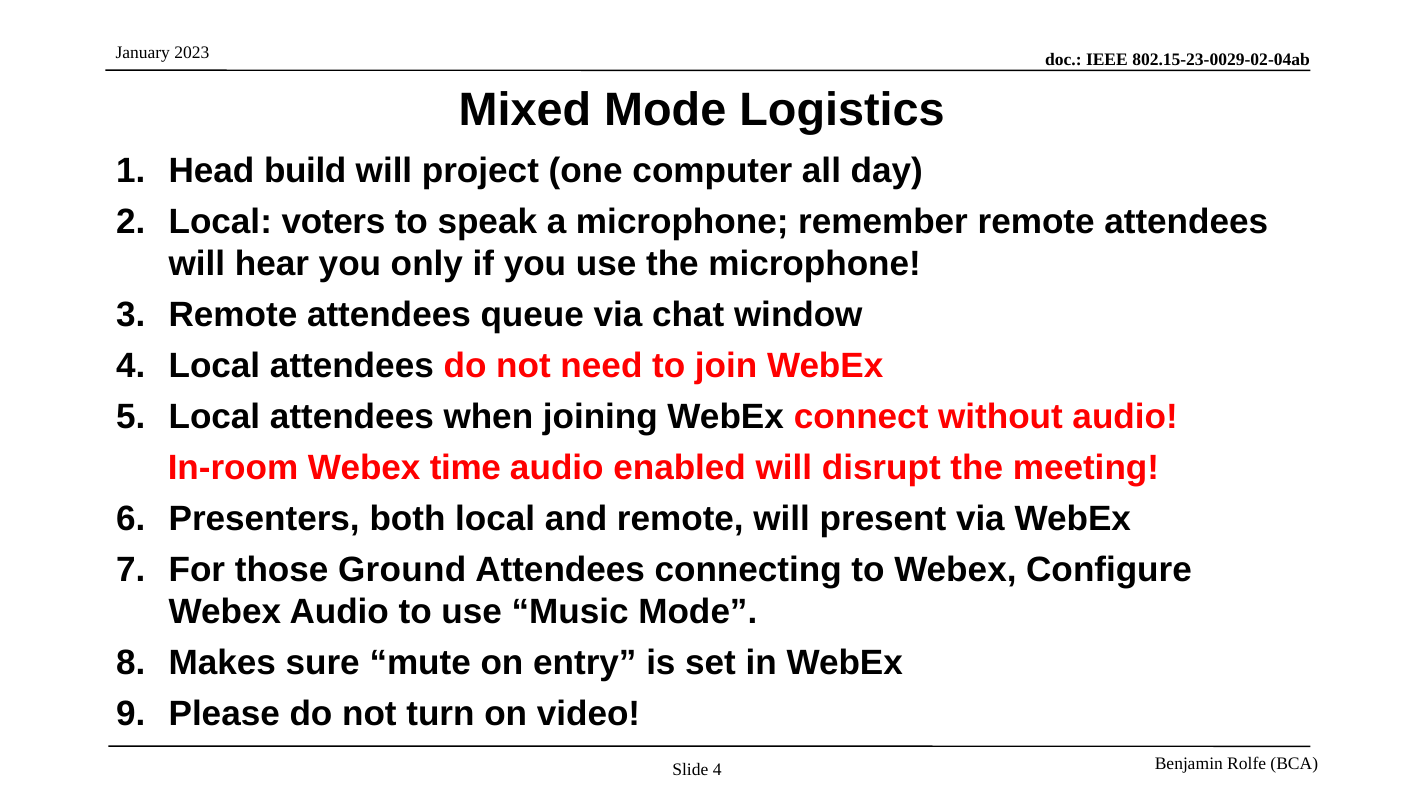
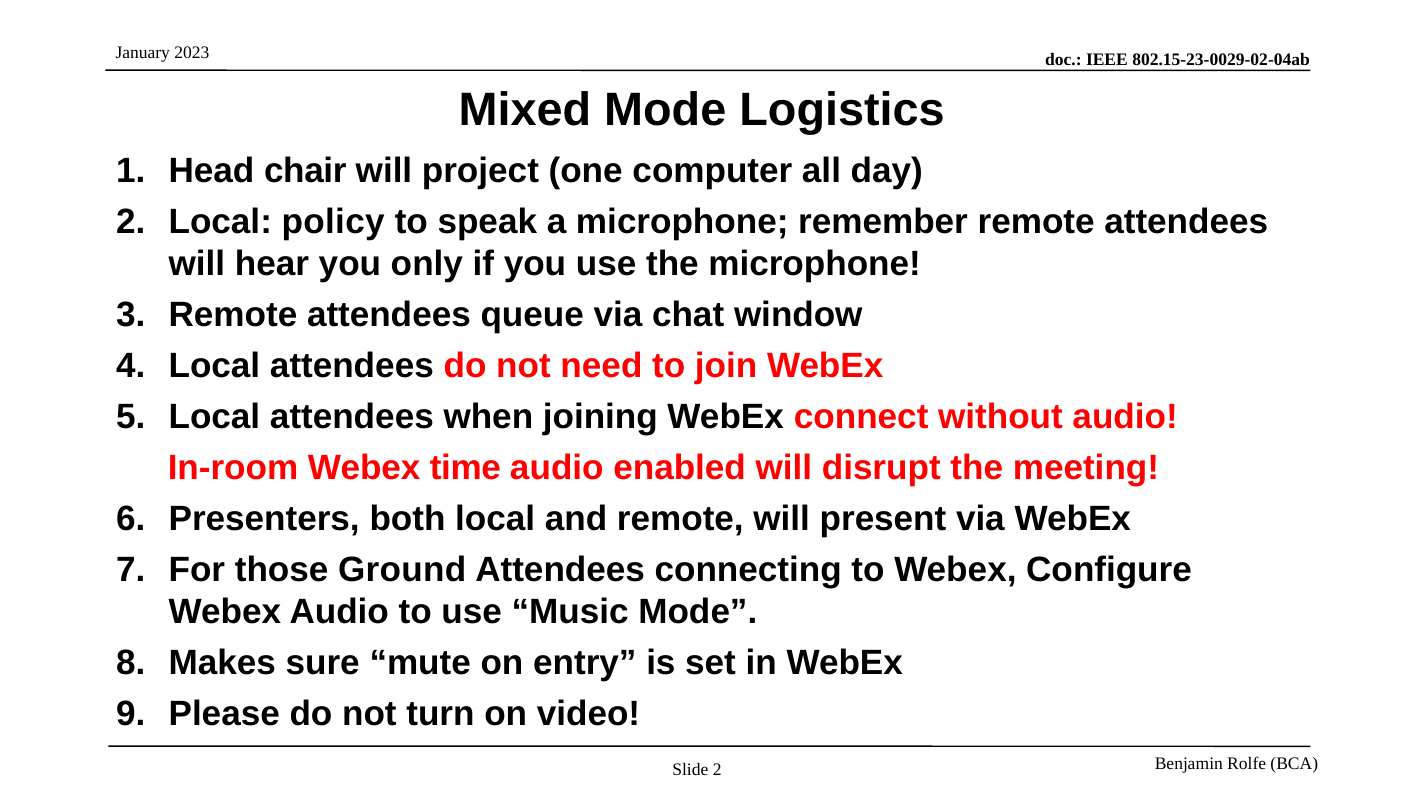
build: build -> chair
voters: voters -> policy
Slide 4: 4 -> 2
